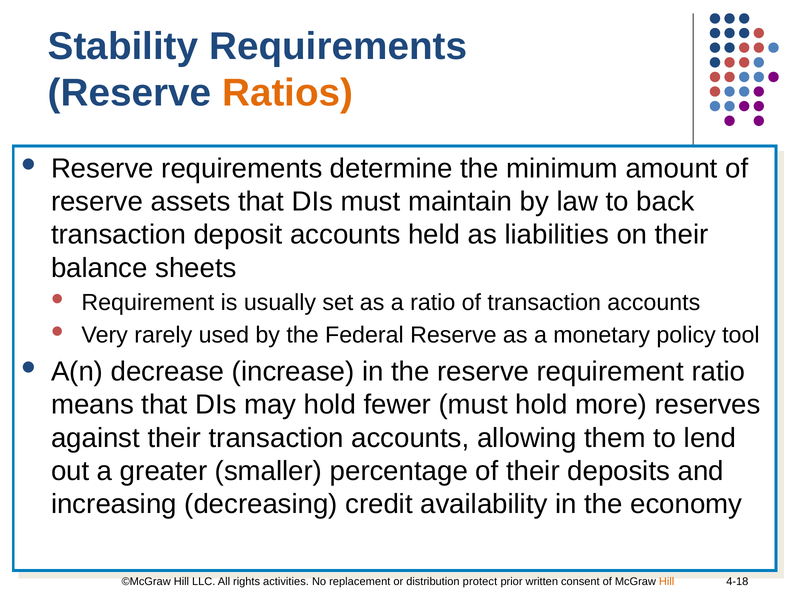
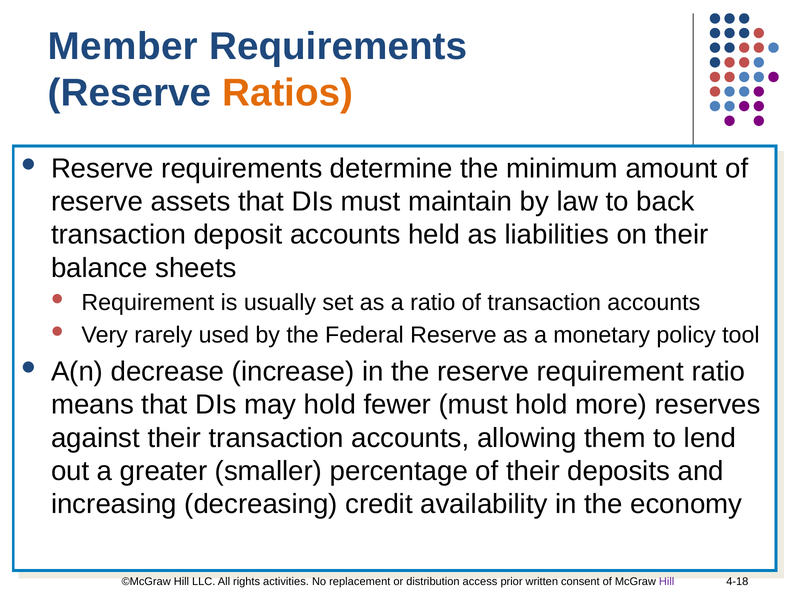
Stability: Stability -> Member
protect: protect -> access
Hill at (667, 582) colour: orange -> purple
